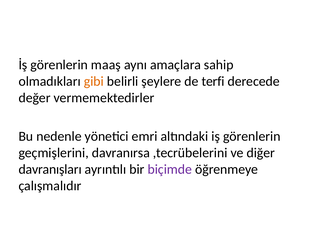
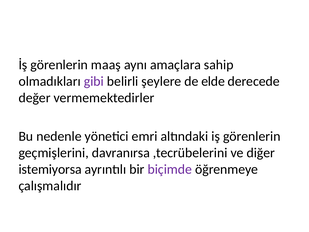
gibi colour: orange -> purple
terfi: terfi -> elde
davranışları: davranışları -> istemiyorsa
